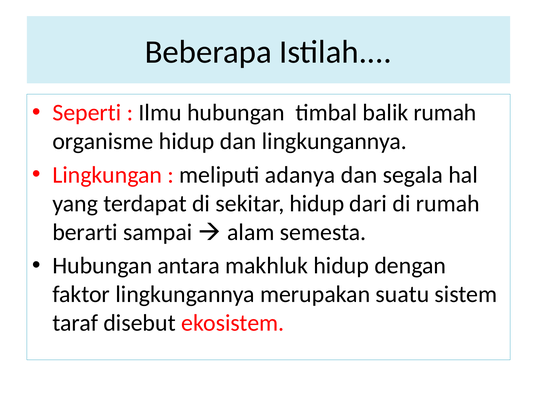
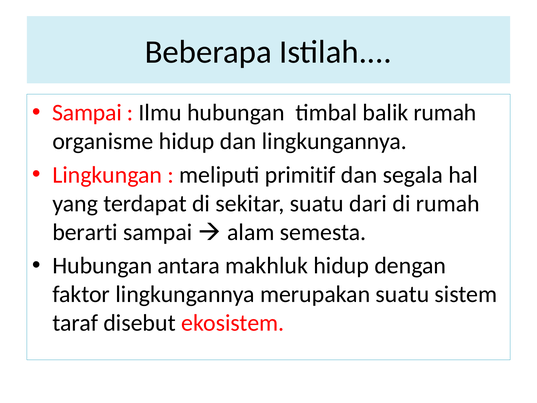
Seperti at (87, 113): Seperti -> Sampai
adanya: adanya -> primitif
sekitar hidup: hidup -> suatu
